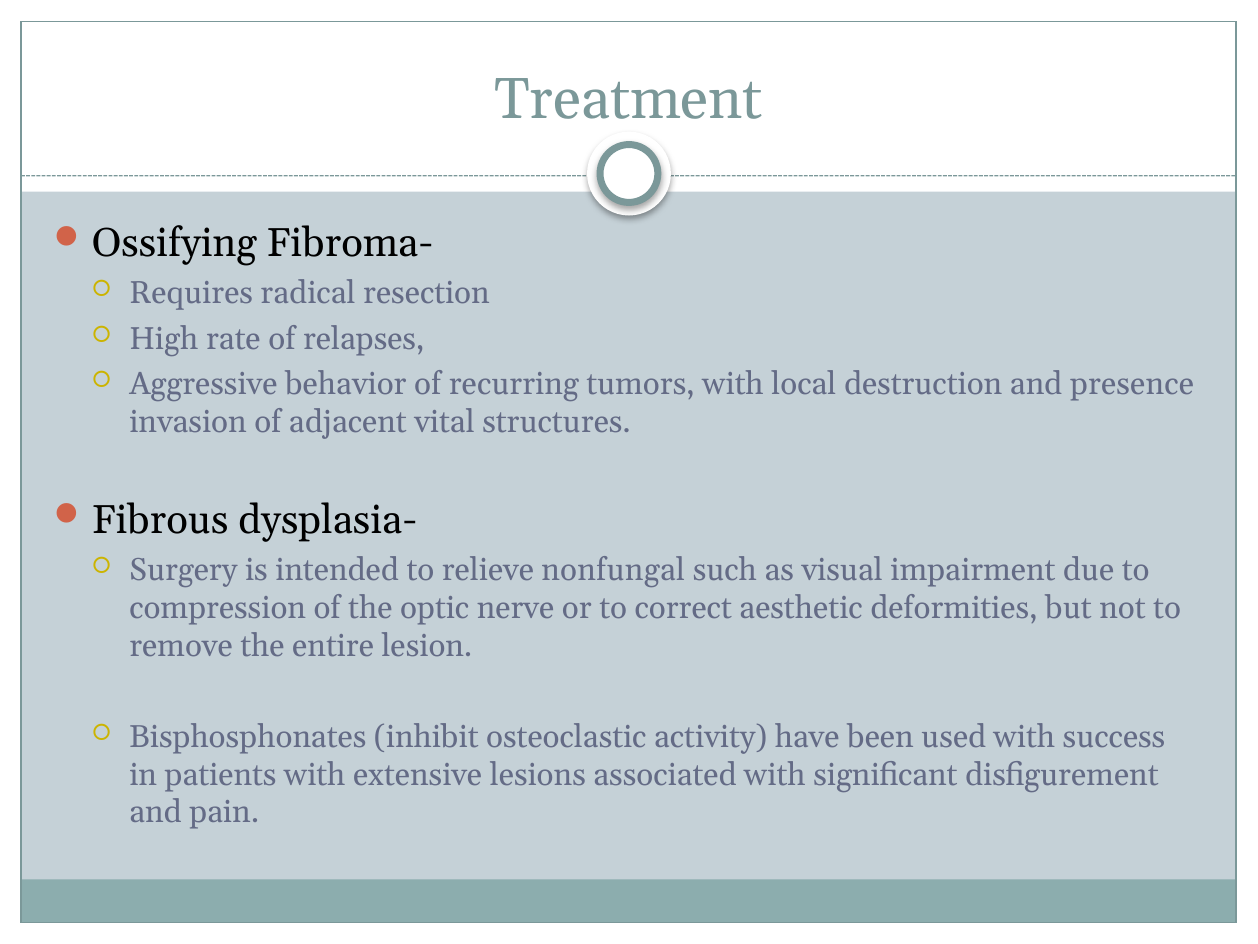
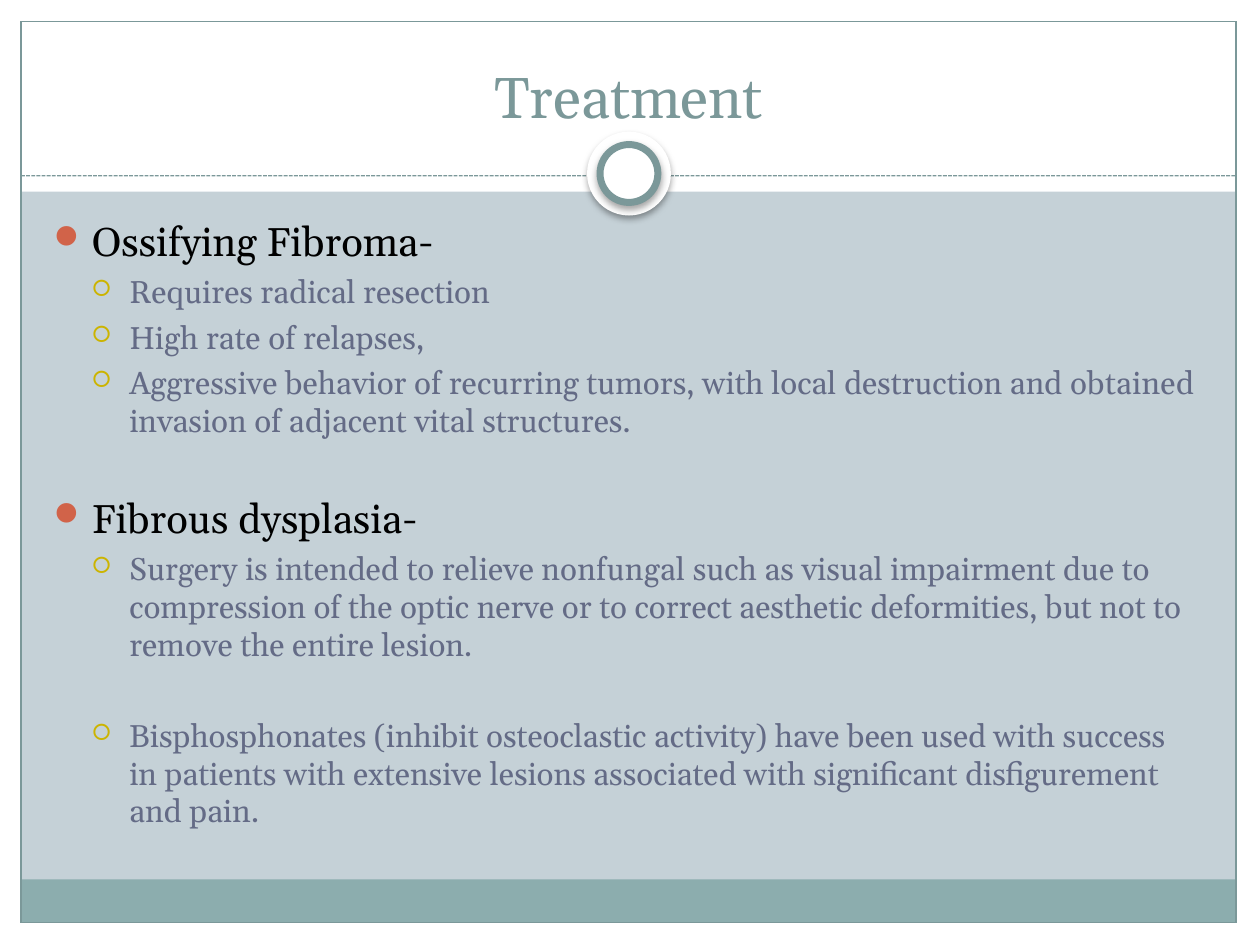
presence: presence -> obtained
